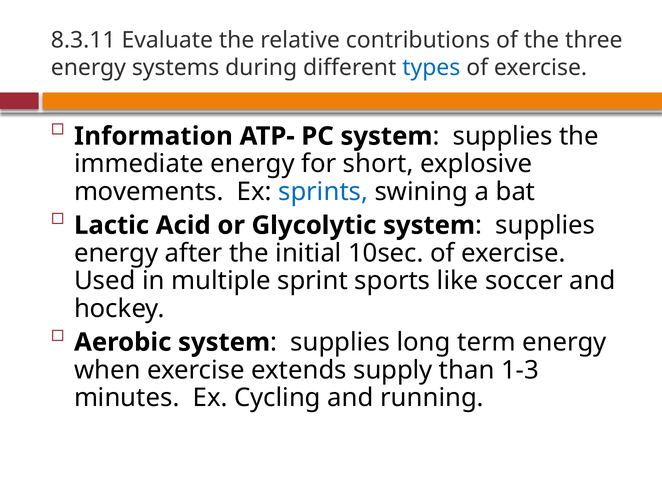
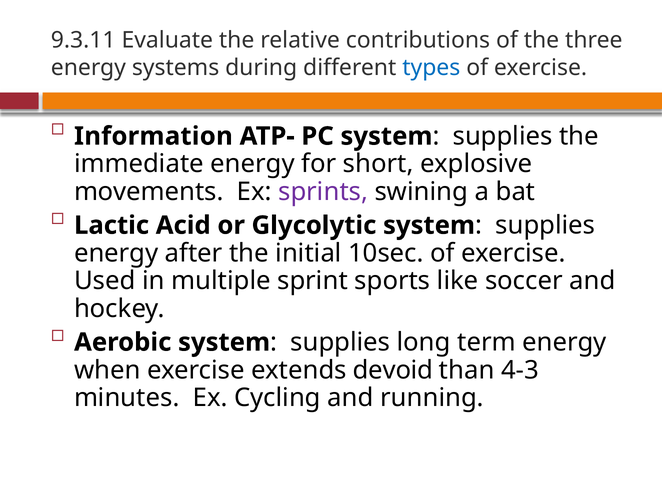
8.3.11: 8.3.11 -> 9.3.11
sprints colour: blue -> purple
supply: supply -> devoid
1-3: 1-3 -> 4-3
